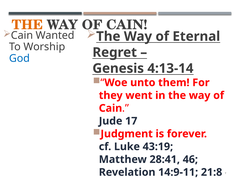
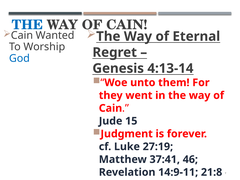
THE at (27, 25) colour: orange -> blue
17: 17 -> 15
43:19: 43:19 -> 27:19
28:41: 28:41 -> 37:41
